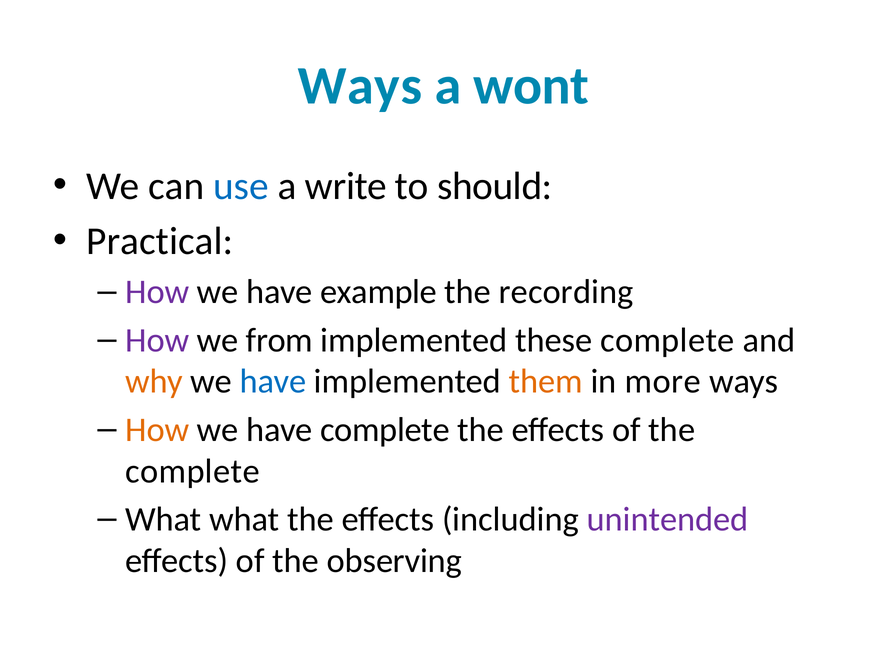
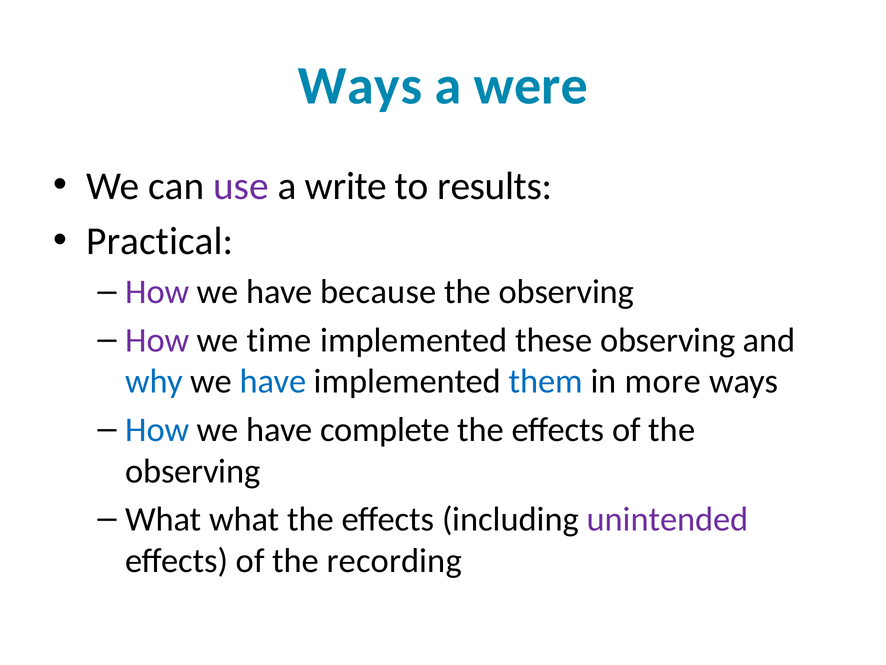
wont: wont -> were
use colour: blue -> purple
should: should -> results
example: example -> because
recording at (566, 292): recording -> observing
from: from -> time
these complete: complete -> observing
why colour: orange -> blue
them colour: orange -> blue
How at (157, 429) colour: orange -> blue
complete at (192, 471): complete -> observing
observing: observing -> recording
